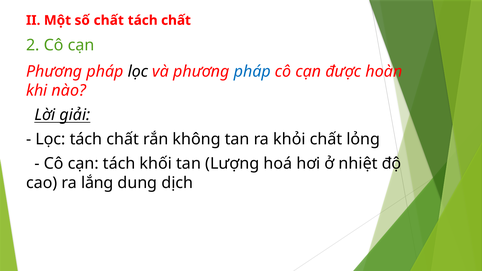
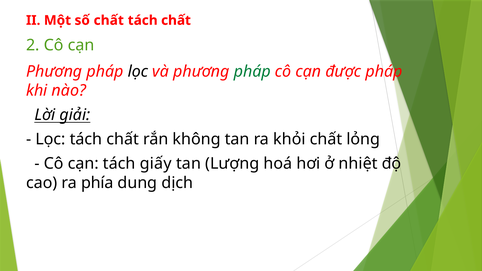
pháp at (252, 71) colour: blue -> green
được hoàn: hoàn -> pháp
khối: khối -> giấy
lắng: lắng -> phía
